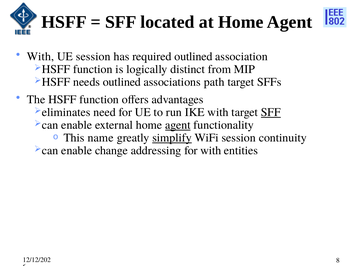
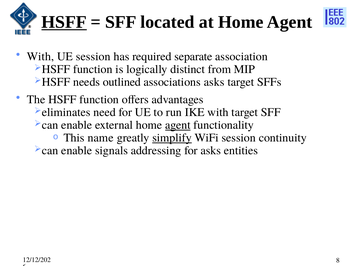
HSFF at (64, 22) underline: none -> present
required outlined: outlined -> separate
associations path: path -> asks
SFF at (271, 112) underline: present -> none
change: change -> signals
for with: with -> asks
